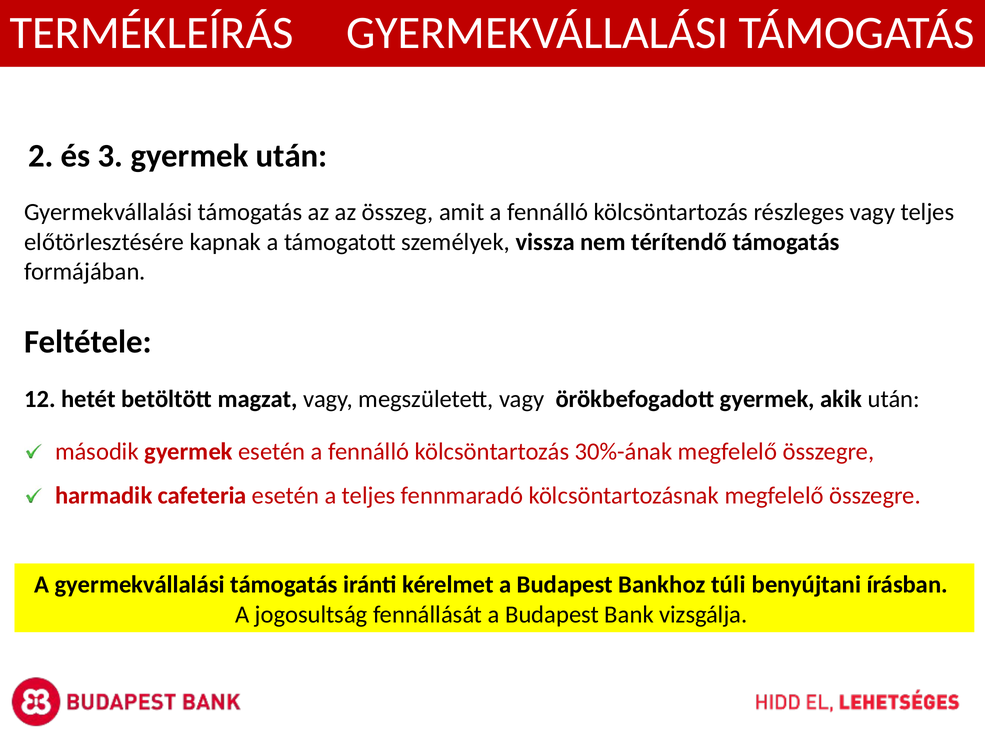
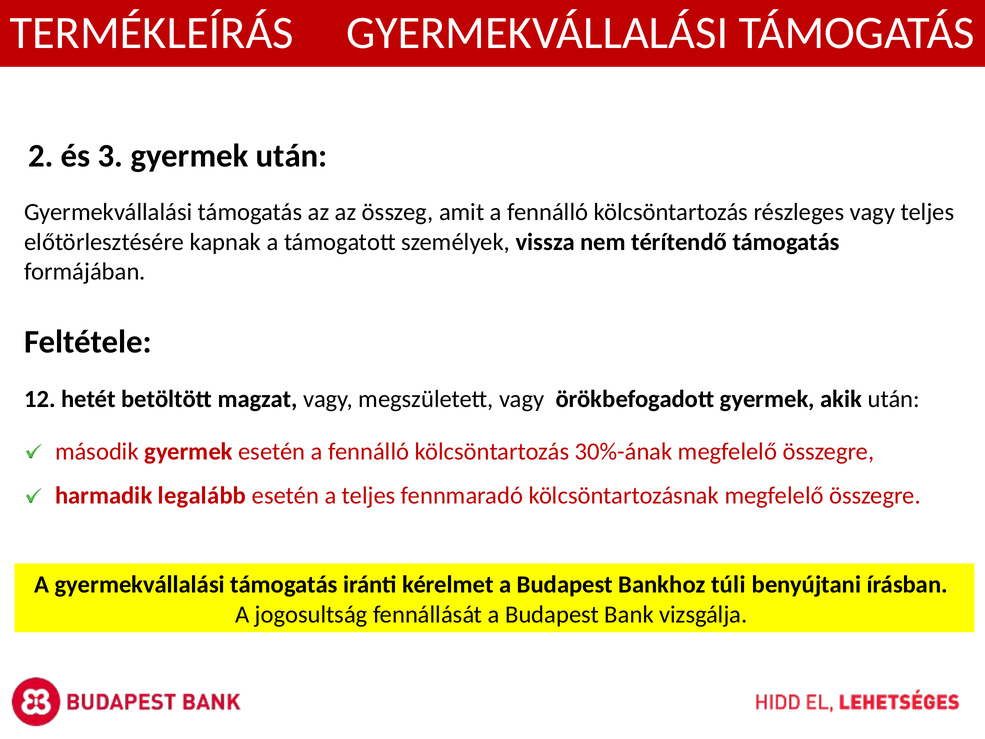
cafeteria: cafeteria -> legalább
